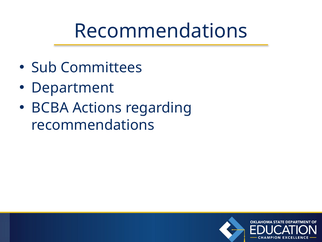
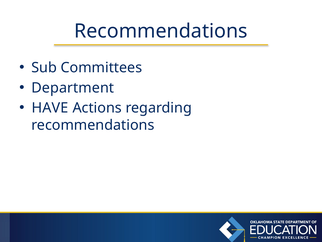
BCBA: BCBA -> HAVE
